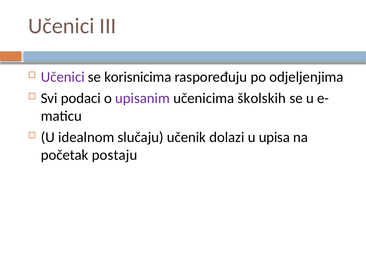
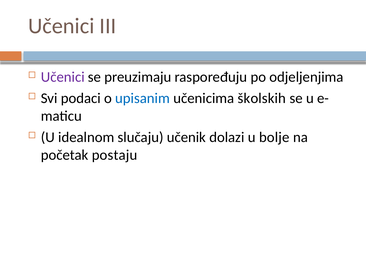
korisnicima: korisnicima -> preuzimaju
upisanim colour: purple -> blue
upisa: upisa -> bolje
